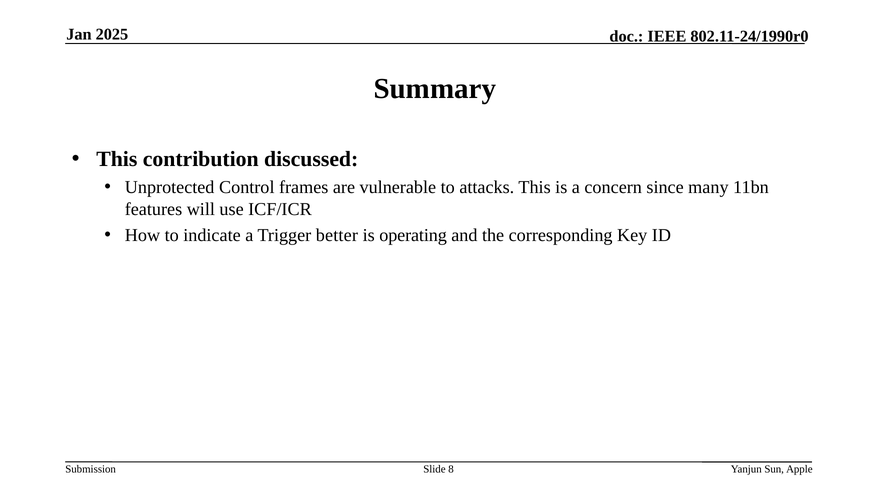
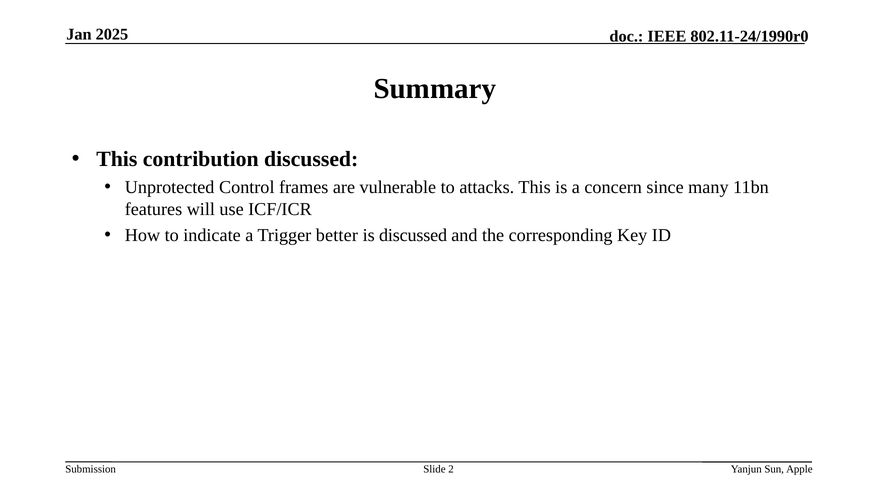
is operating: operating -> discussed
8: 8 -> 2
